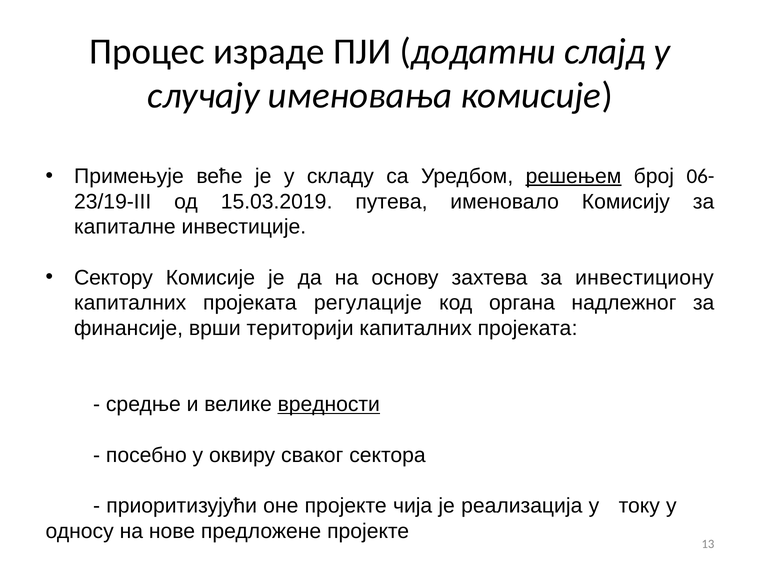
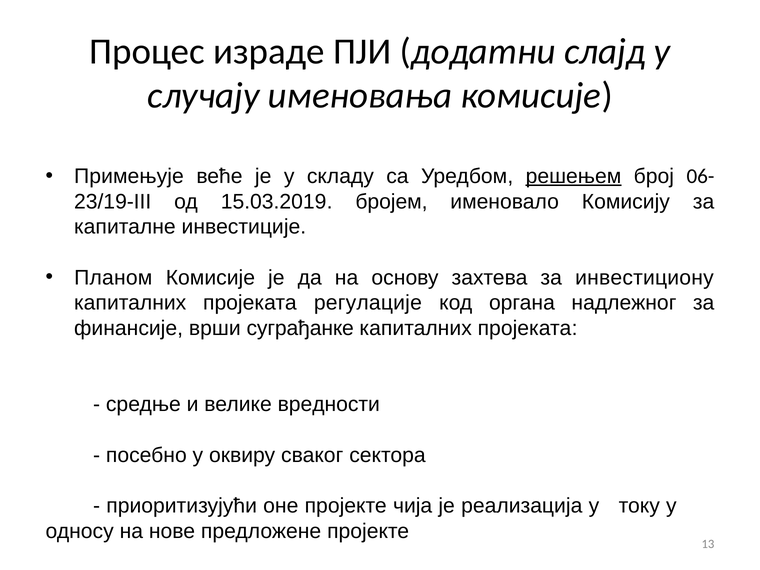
путева: путева -> бројем
Сектору: Сектору -> Планом
територији: територији -> суграђанке
вредности underline: present -> none
